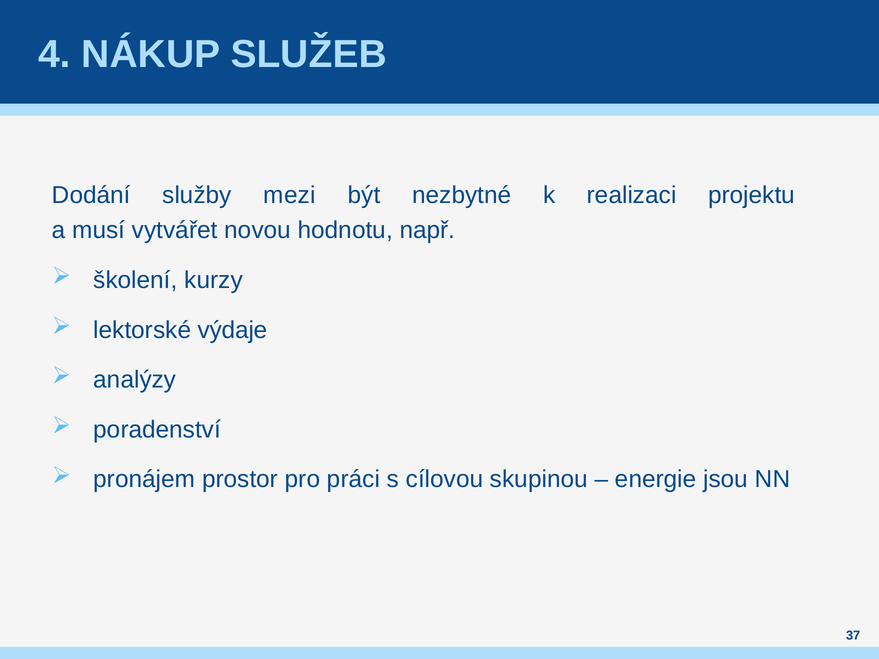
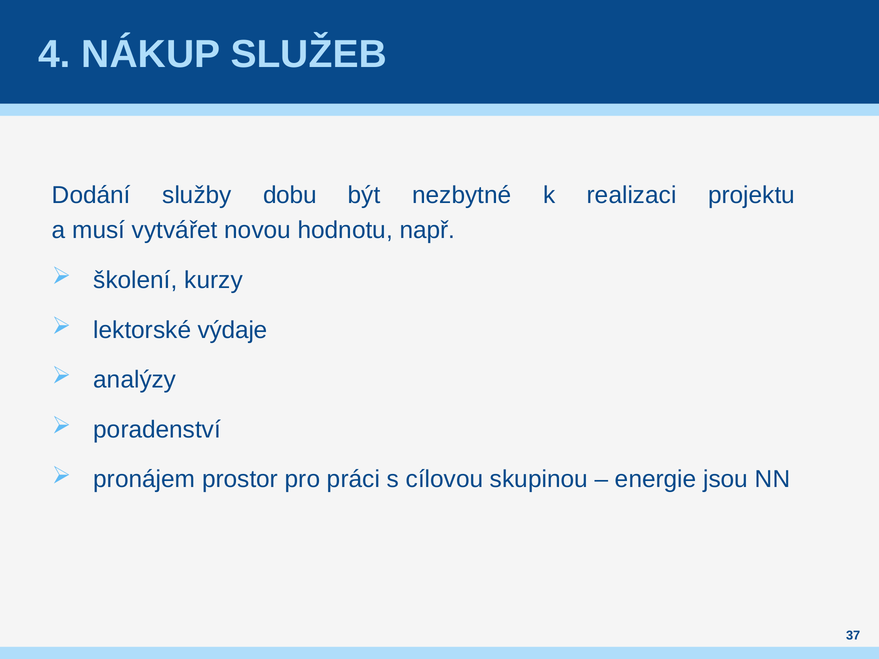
mezi: mezi -> dobu
